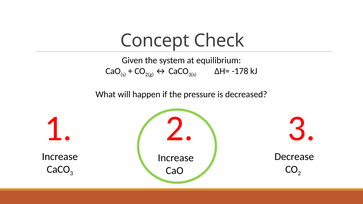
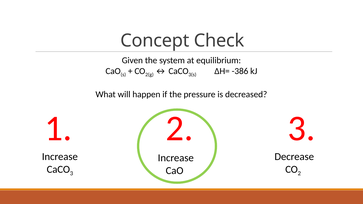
-178: -178 -> -386
